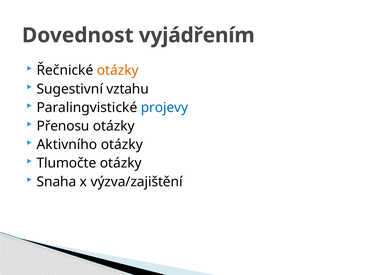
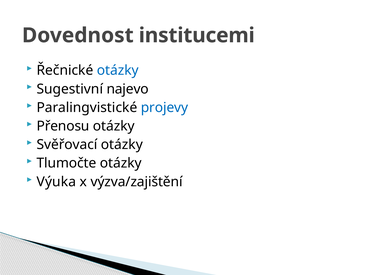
vyjádřením: vyjádřením -> institucemi
otázky at (118, 70) colour: orange -> blue
vztahu: vztahu -> najevo
Aktivního: Aktivního -> Svěřovací
Snaha: Snaha -> Výuka
